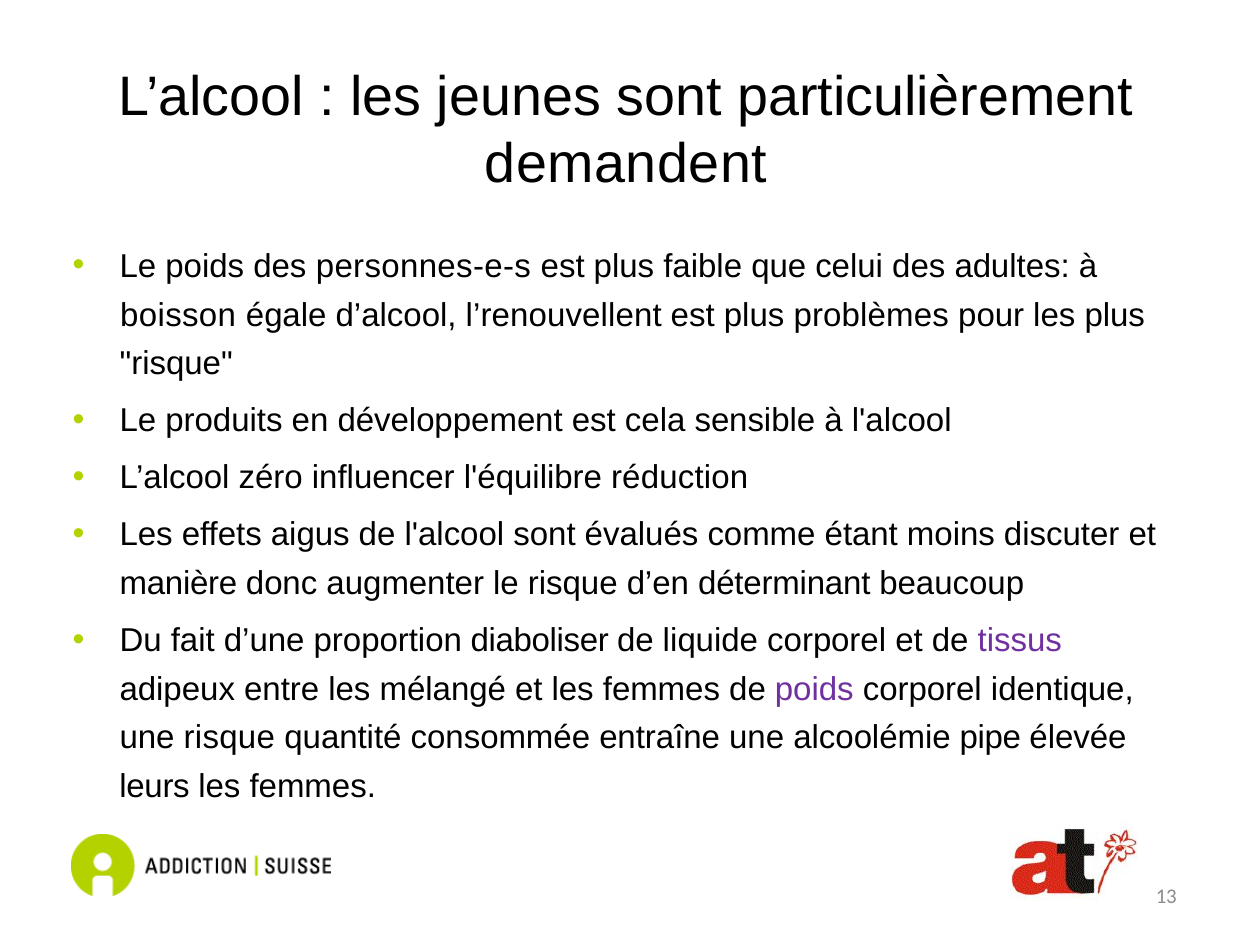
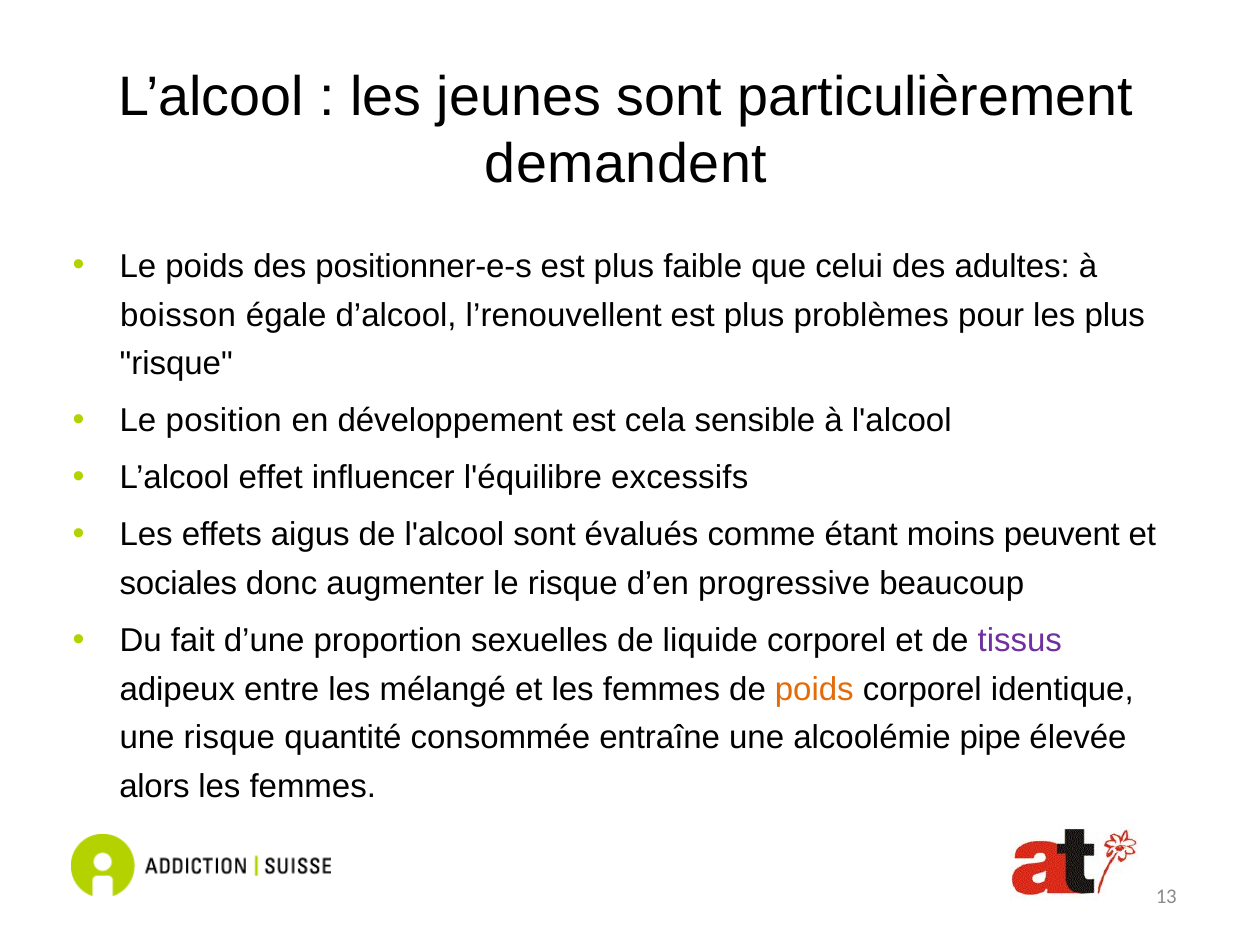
personnes-e-s: personnes-e-s -> positionner-e-s
produits: produits -> position
zéro: zéro -> effet
réduction: réduction -> excessifs
discuter: discuter -> peuvent
manière: manière -> sociales
déterminant: déterminant -> progressive
diaboliser: diaboliser -> sexuelles
poids at (814, 689) colour: purple -> orange
leurs: leurs -> alors
